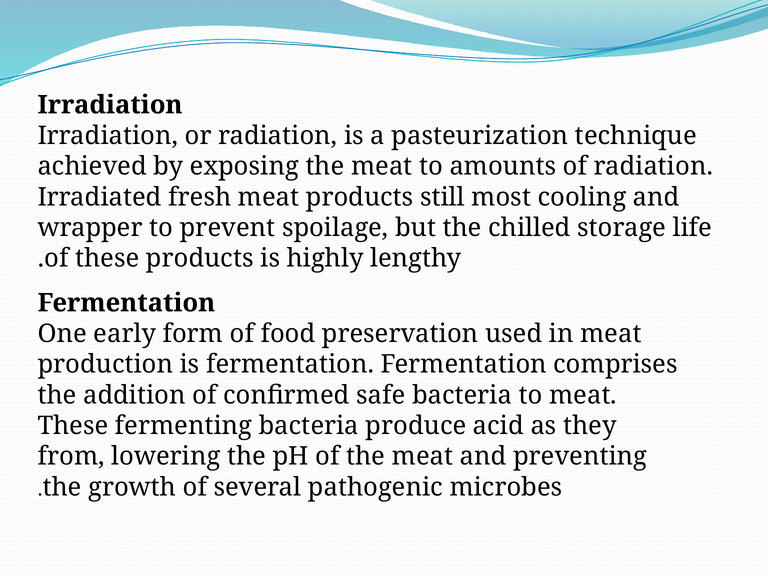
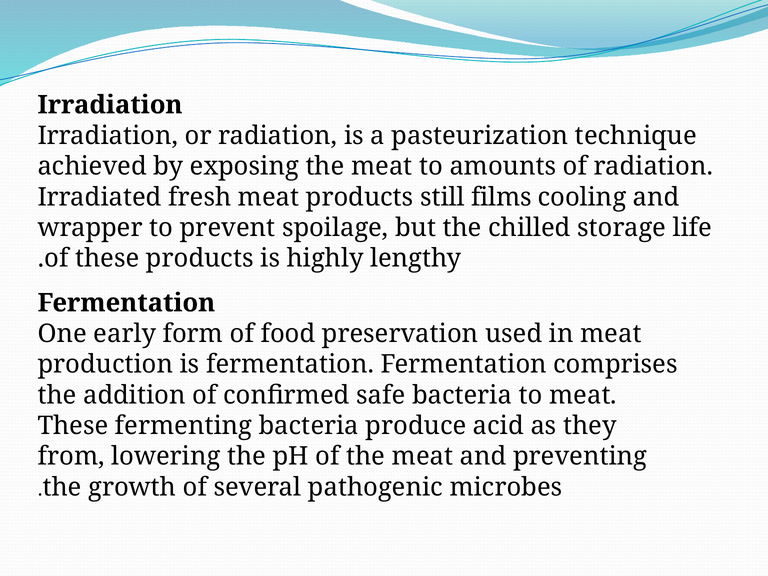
most: most -> films
